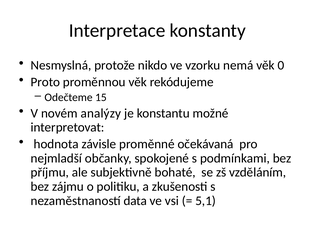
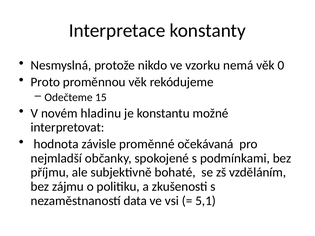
analýzy: analýzy -> hladinu
